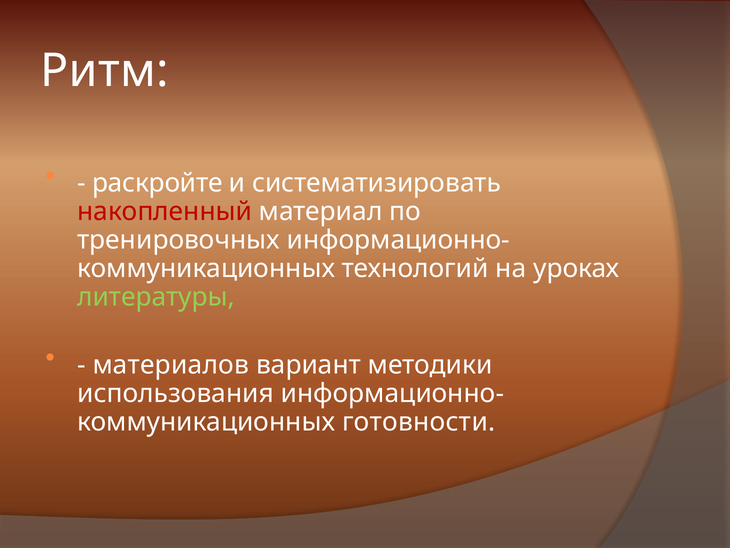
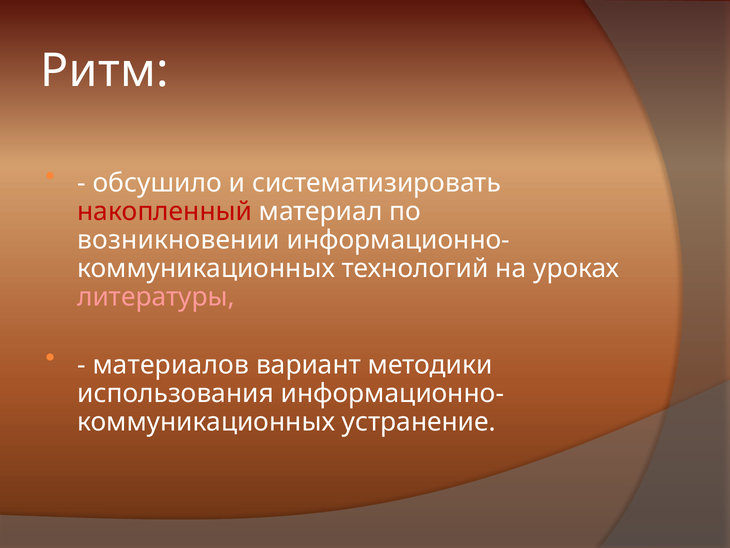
раскройте: раскройте -> обсушило
тренировочных: тренировочных -> возникновении
литературы colour: light green -> pink
готовности: готовности -> устранение
